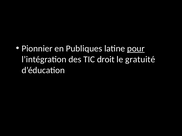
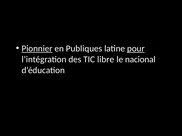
Pionnier underline: none -> present
droit: droit -> libre
gratuité: gratuité -> nacional
